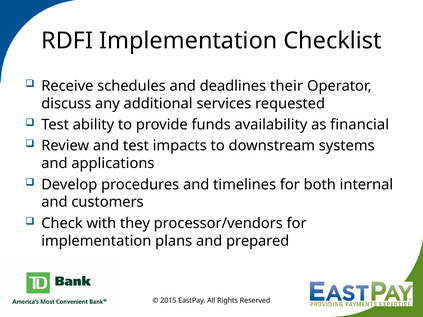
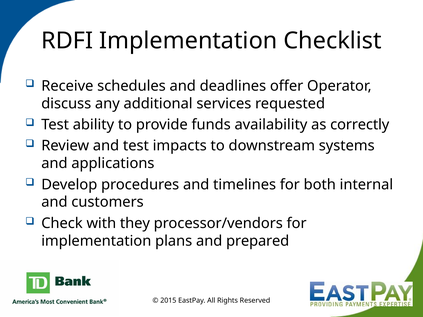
their: their -> offer
financial: financial -> correctly
